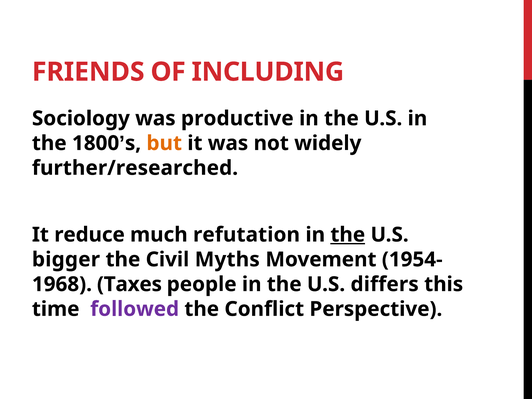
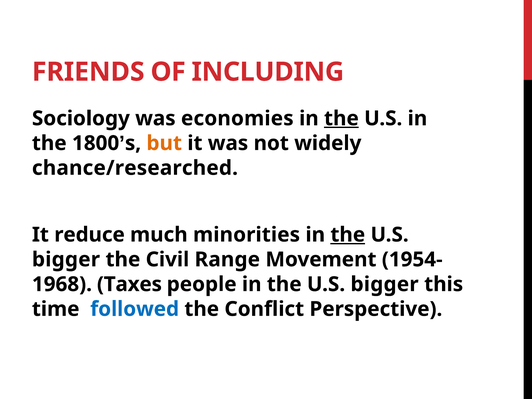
productive: productive -> economies
the at (341, 118) underline: none -> present
further/researched: further/researched -> chance/researched
refutation: refutation -> minorities
Myths: Myths -> Range
differs at (385, 284): differs -> bigger
followed colour: purple -> blue
